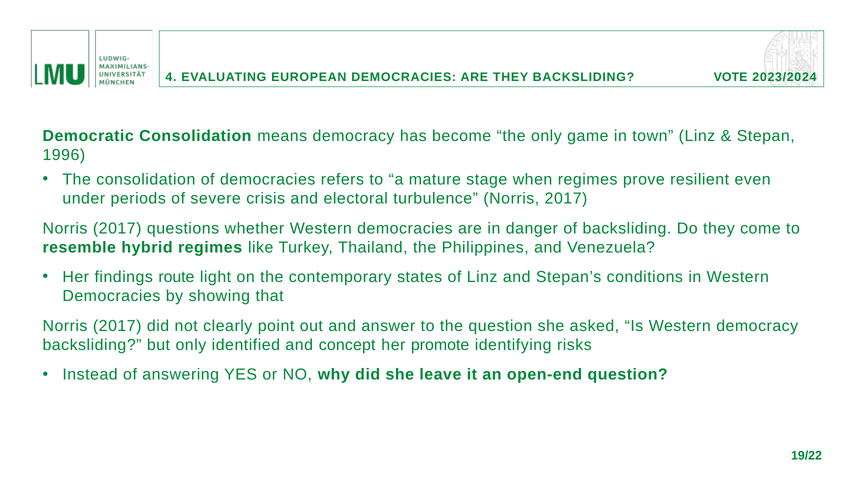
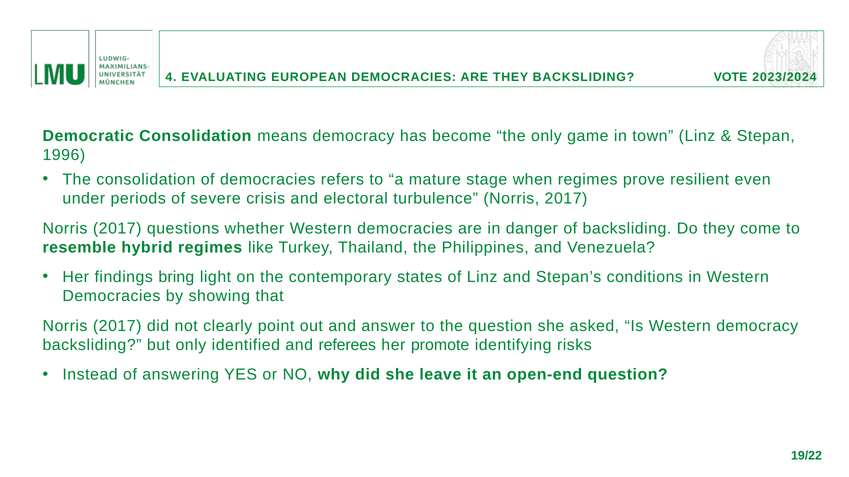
route: route -> bring
concept: concept -> referees
